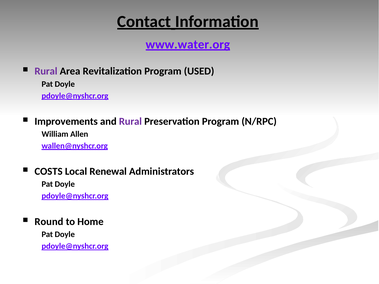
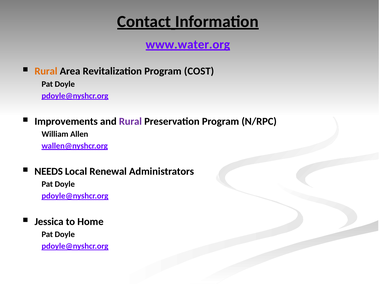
Rural at (46, 71) colour: purple -> orange
USED: USED -> COST
COSTS: COSTS -> NEEDS
Round: Round -> Jessica
